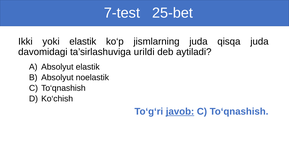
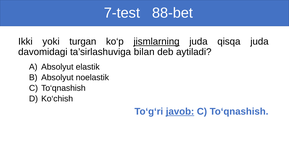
25-bet: 25-bet -> 88-bet
yoki elastik: elastik -> turgan
jismlarning underline: none -> present
urildi: urildi -> bilan
